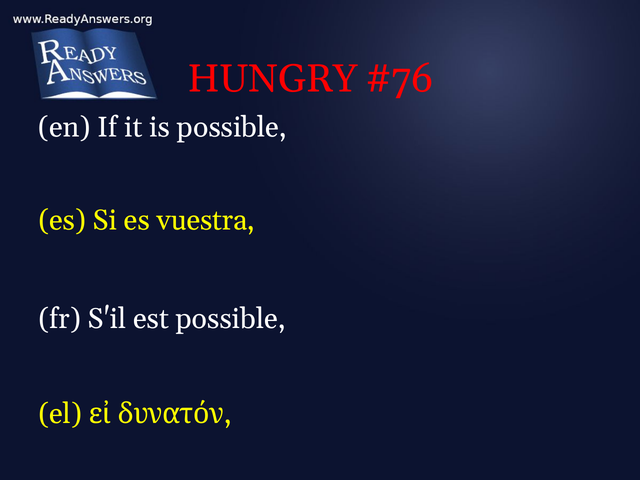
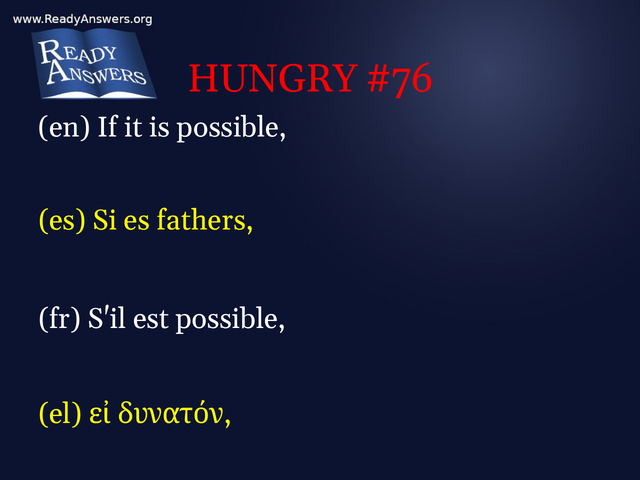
vuestra: vuestra -> fathers
